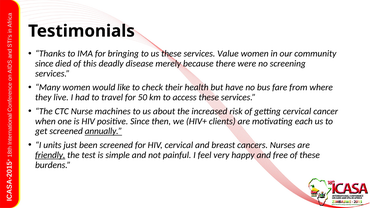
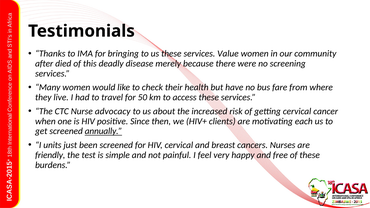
since at (44, 64): since -> after
machines: machines -> advocacy
friendly underline: present -> none
